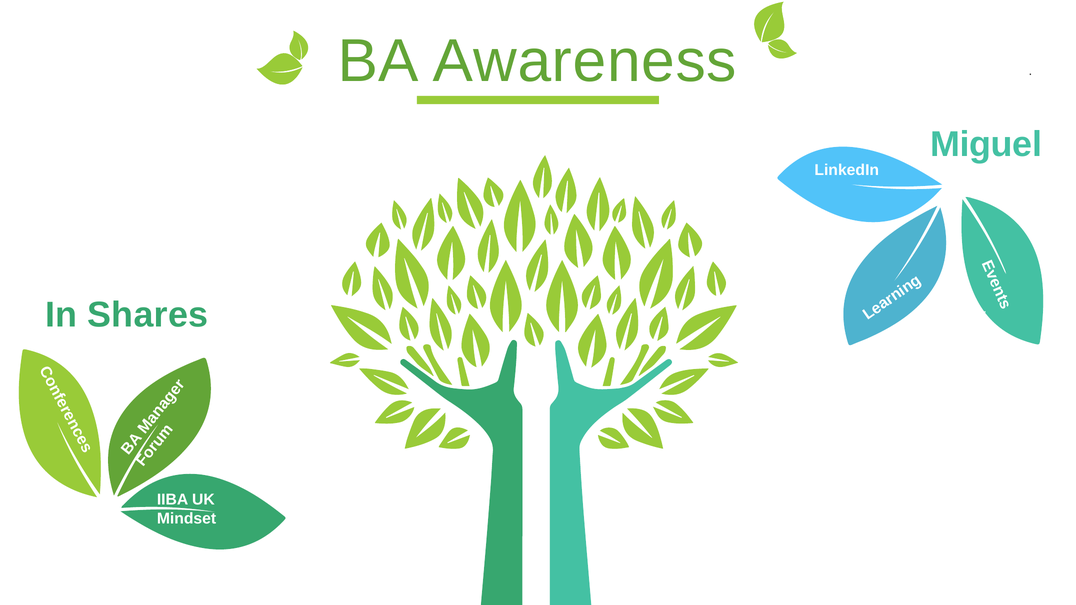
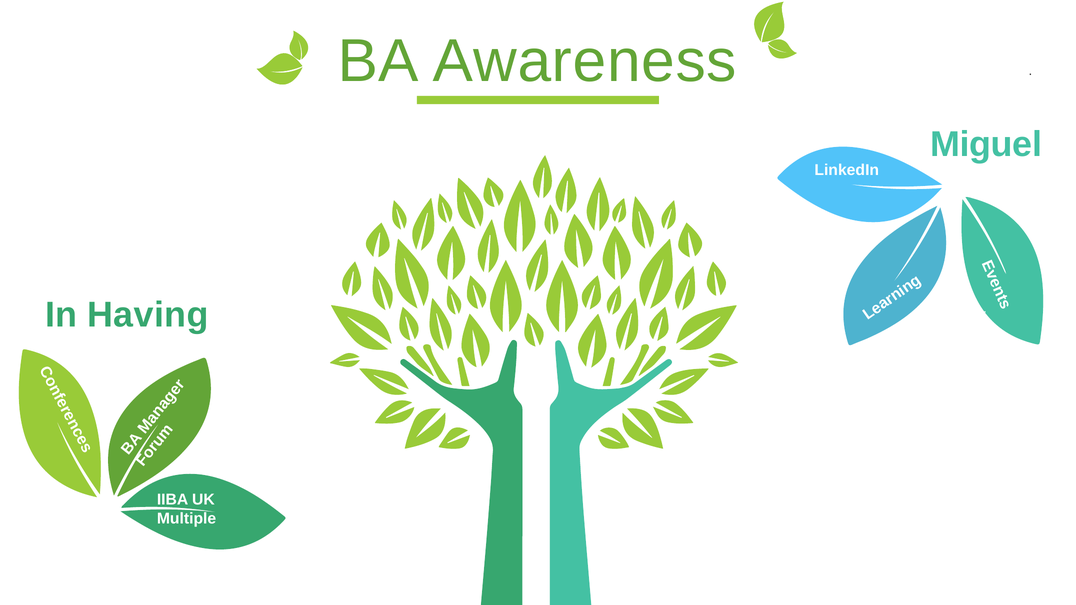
Shares: Shares -> Having
Mindset: Mindset -> Multiple
